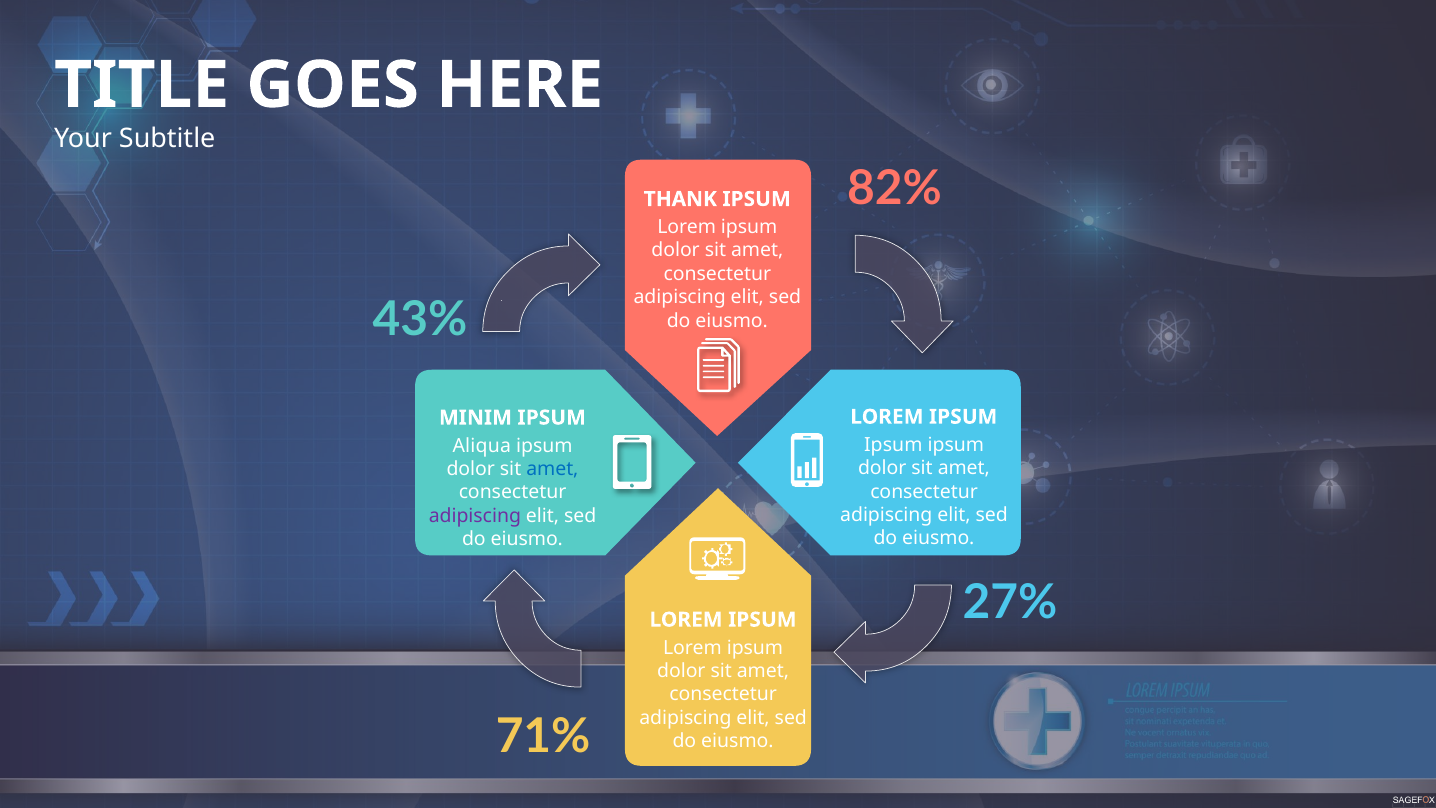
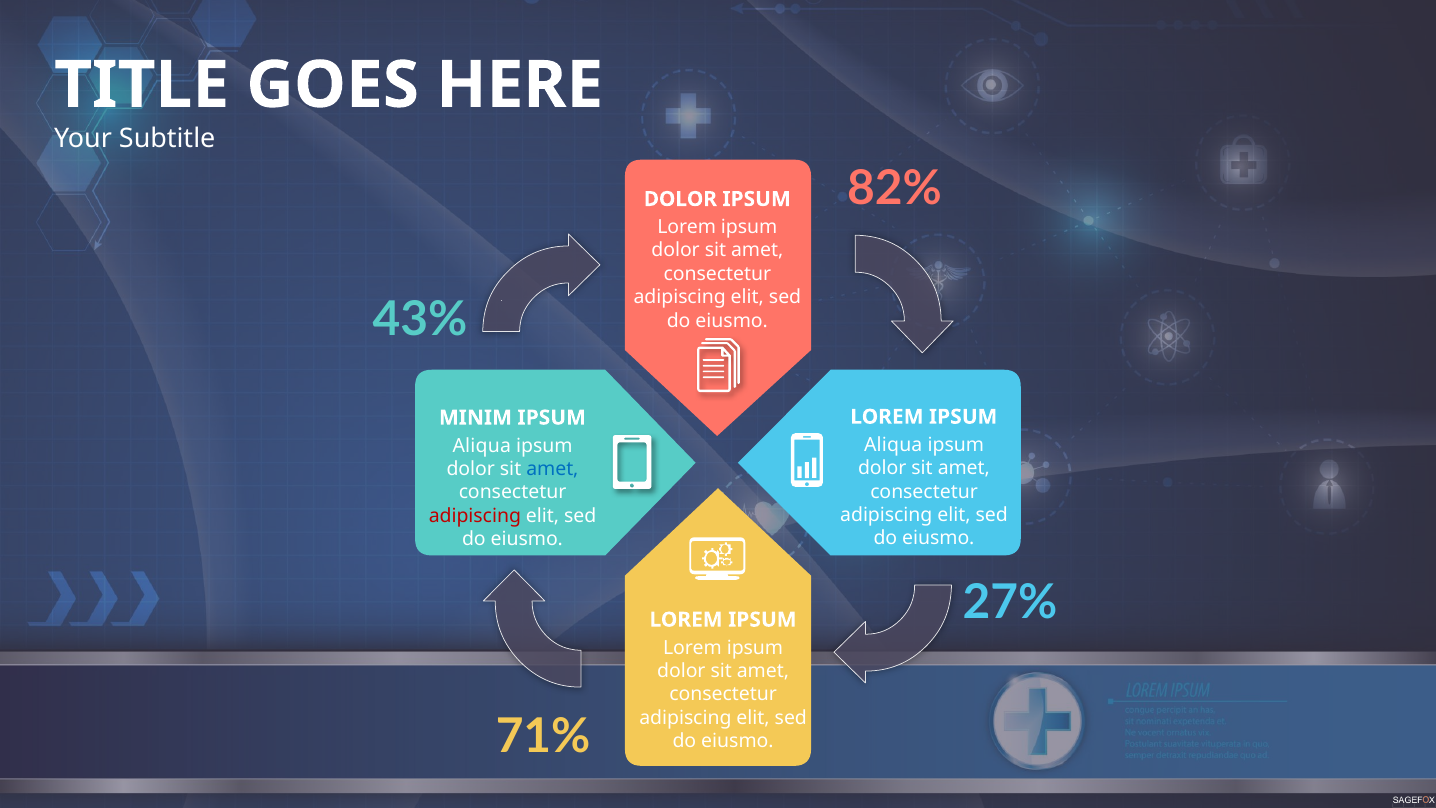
THANK at (680, 199): THANK -> DOLOR
Ipsum at (893, 445): Ipsum -> Aliqua
adipiscing at (475, 516) colour: purple -> red
